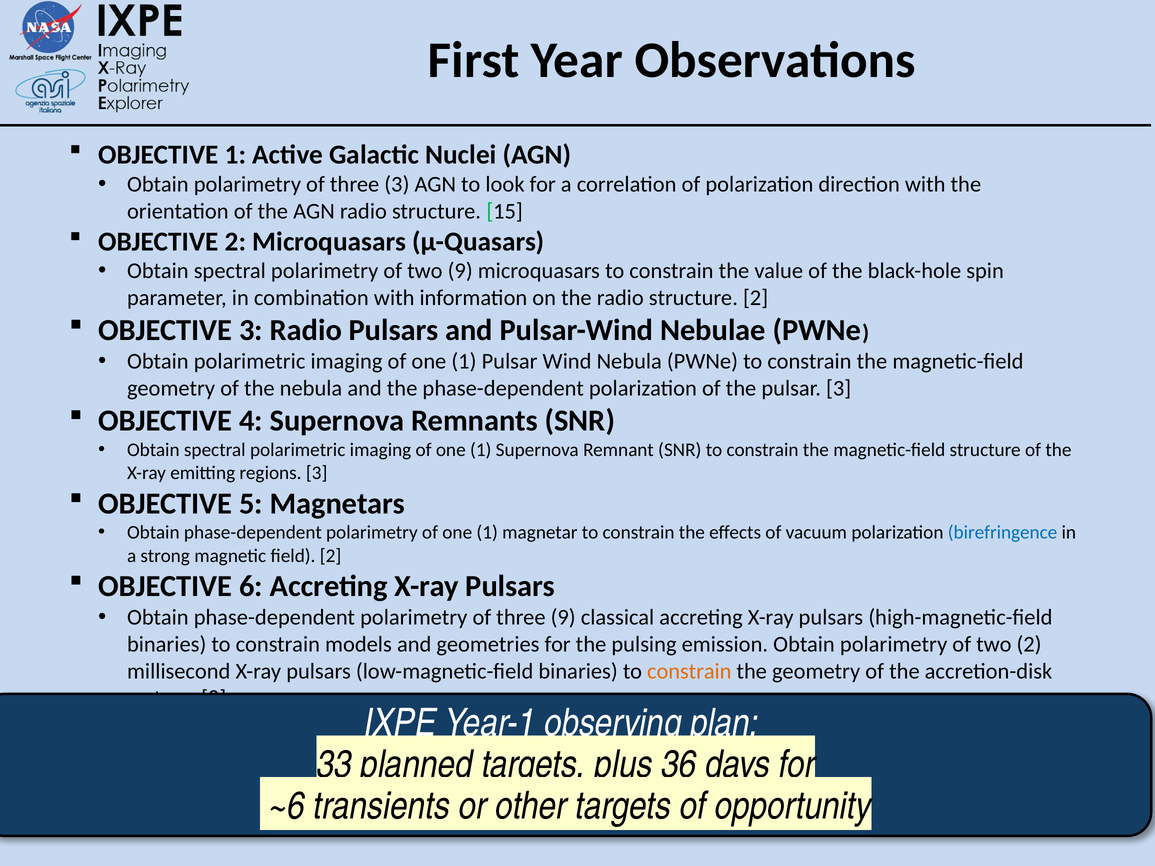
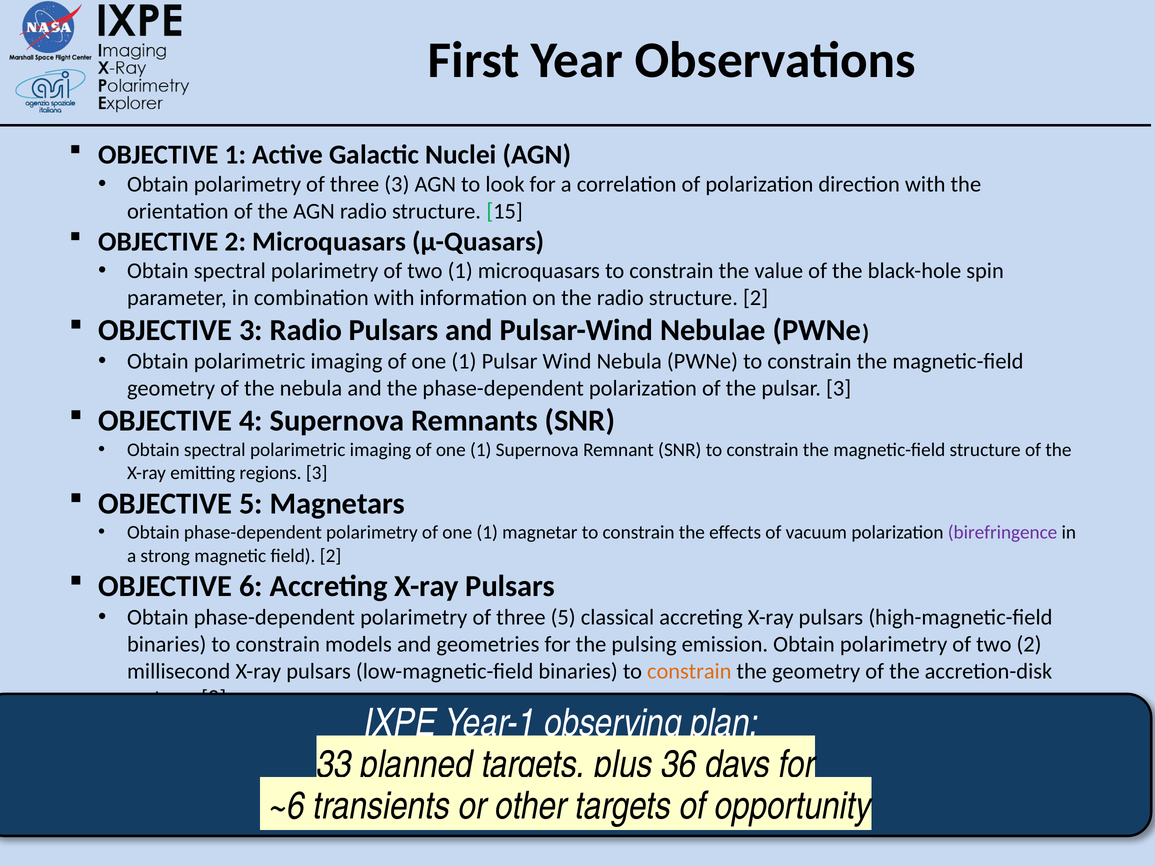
two 9: 9 -> 1
birefringence colour: blue -> purple
three 9: 9 -> 5
